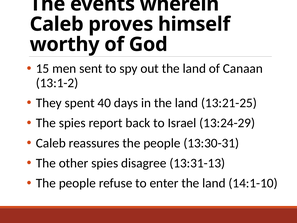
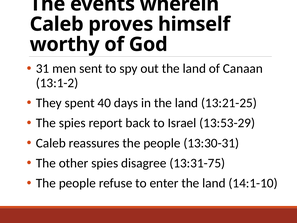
15: 15 -> 31
13:24-29: 13:24-29 -> 13:53-29
13:31-13: 13:31-13 -> 13:31-75
